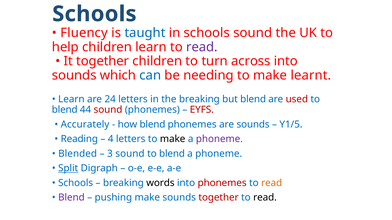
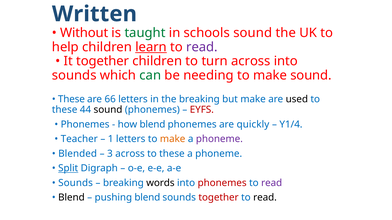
Schools at (94, 14): Schools -> Written
Fluency: Fluency -> Without
taught colour: blue -> green
learn at (151, 47) underline: none -> present
can colour: blue -> green
make learnt: learnt -> sound
Learn at (71, 99): Learn -> These
24: 24 -> 66
but blend: blend -> make
used colour: red -> black
blend at (65, 110): blend -> these
sound at (108, 110) colour: red -> black
Accurately at (85, 125): Accurately -> Phonemes
are sounds: sounds -> quickly
Y1/5: Y1/5 -> Y1/4
Reading: Reading -> Teacher
4: 4 -> 1
make at (173, 139) colour: black -> orange
3 sound: sound -> across
blend at (172, 154): blend -> these
Schools at (76, 183): Schools -> Sounds
read at (272, 183) colour: orange -> purple
Blend at (71, 198) colour: purple -> black
pushing make: make -> blend
